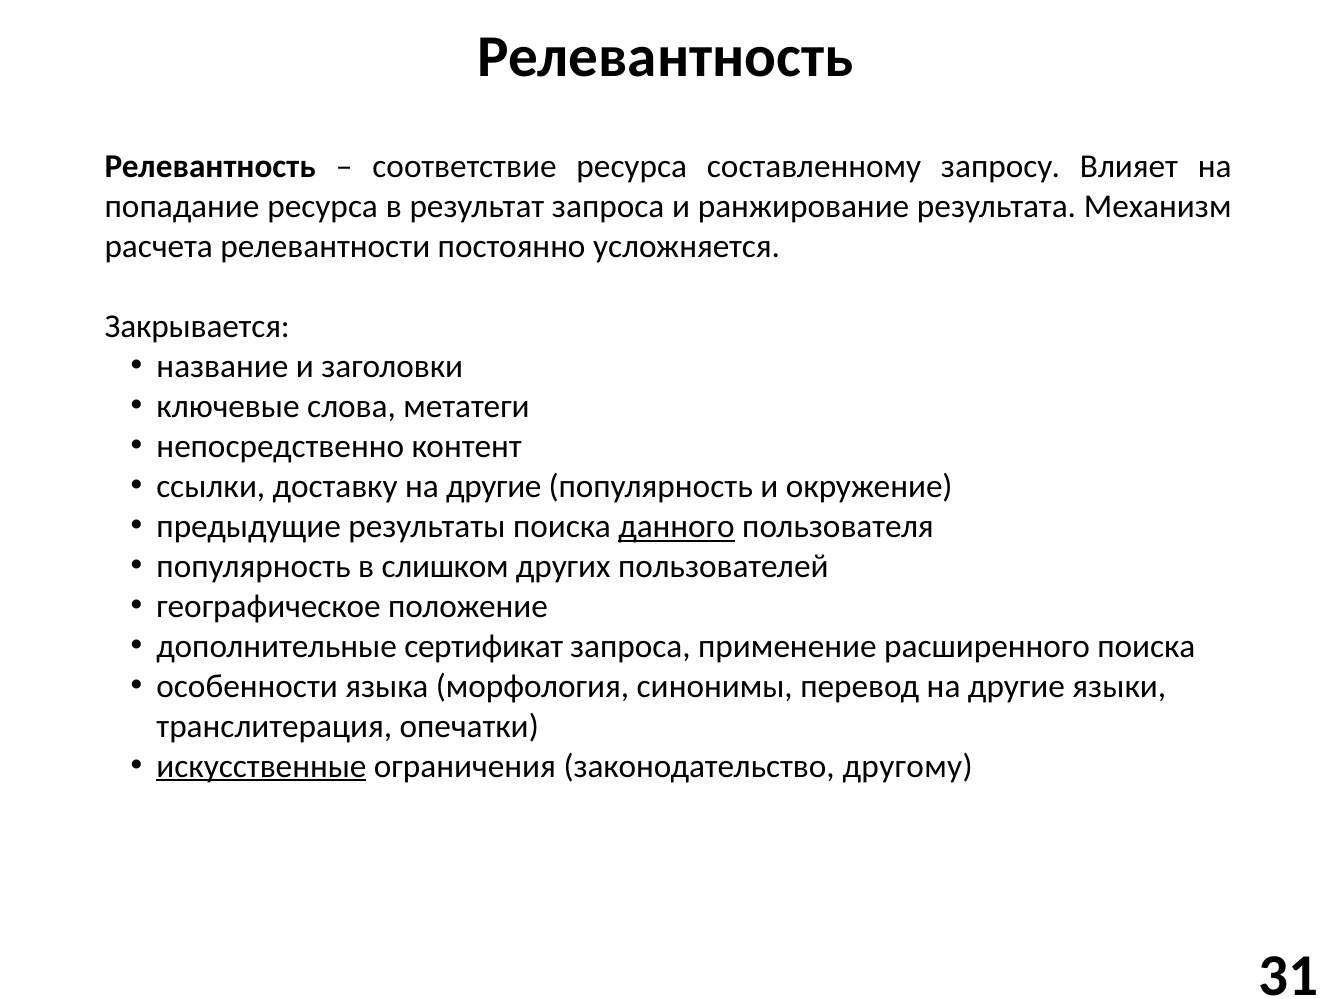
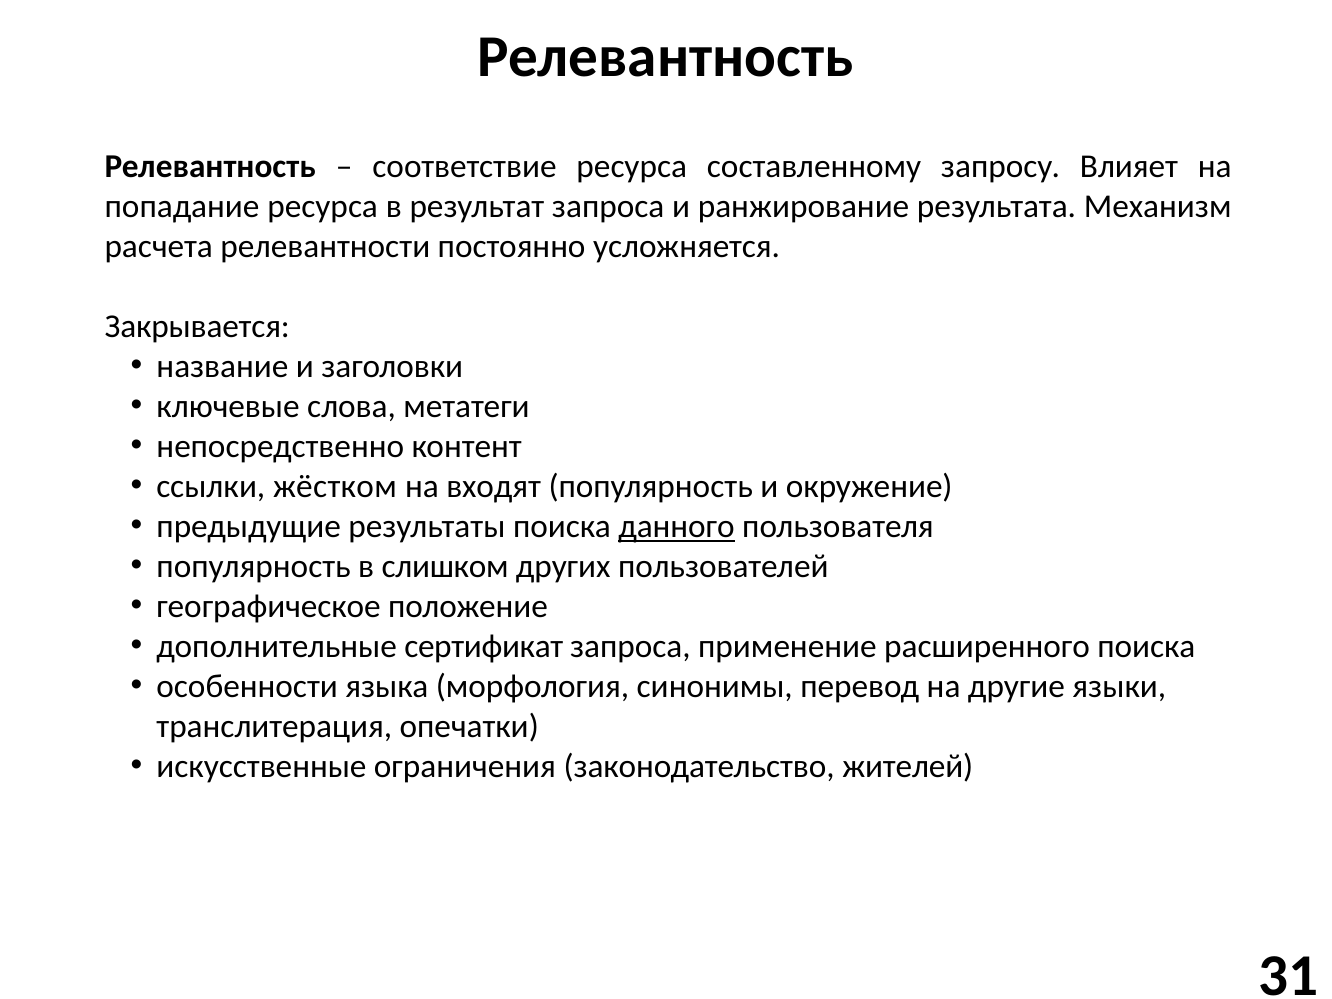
доставку: доставку -> жёстком
другие at (494, 486): другие -> входят
искусственные underline: present -> none
другому: другому -> жителей
